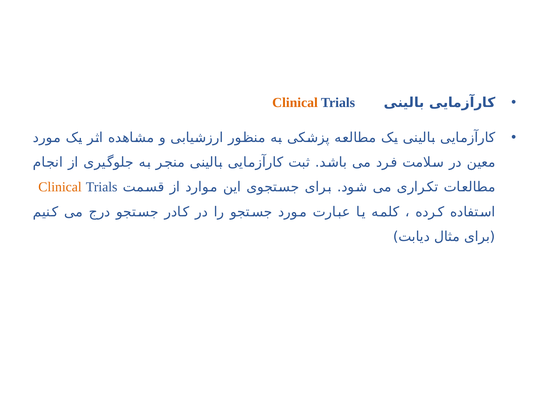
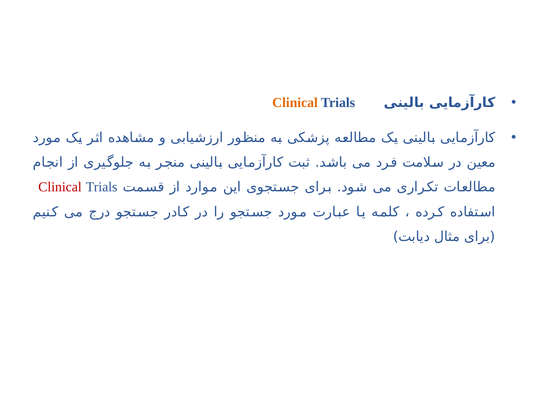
Clinical at (60, 187) colour: orange -> red
